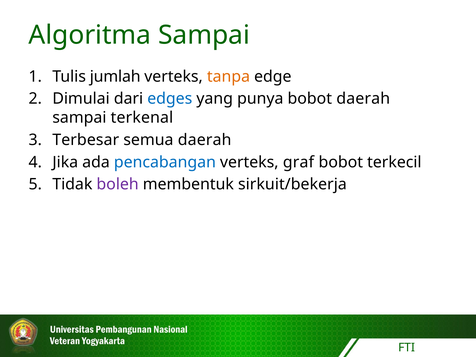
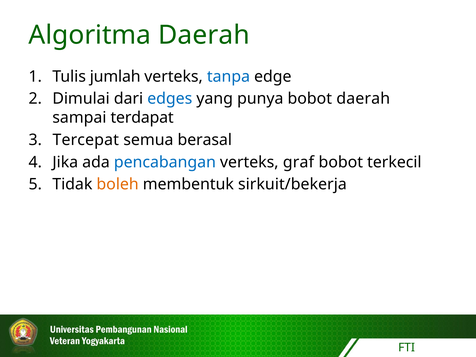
Algoritma Sampai: Sampai -> Daerah
tanpa colour: orange -> blue
terkenal: terkenal -> terdapat
Terbesar: Terbesar -> Tercepat
semua daerah: daerah -> berasal
boleh colour: purple -> orange
